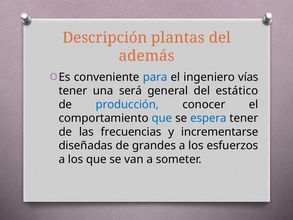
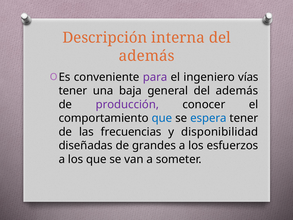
plantas: plantas -> interna
para colour: blue -> purple
será: será -> baja
general del estático: estático -> además
producción colour: blue -> purple
incrementarse: incrementarse -> disponibilidad
